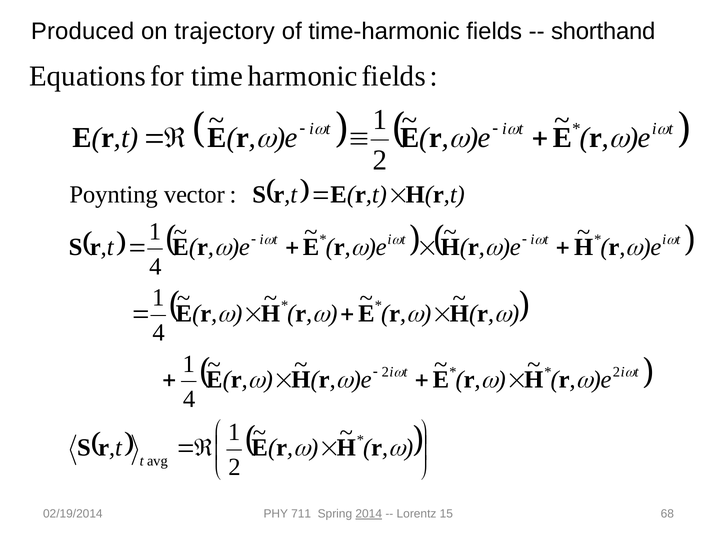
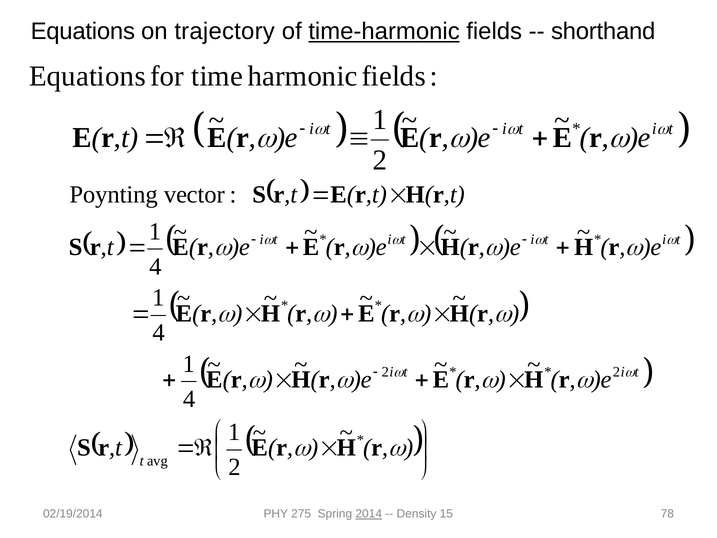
Produced at (83, 31): Produced -> Equations
time-harmonic underline: none -> present
711: 711 -> 275
Lorentz: Lorentz -> Density
68: 68 -> 78
